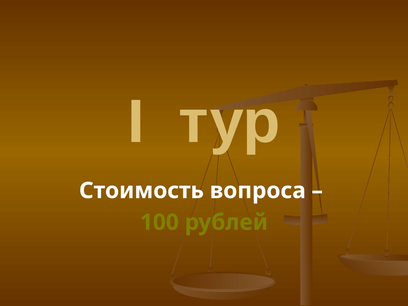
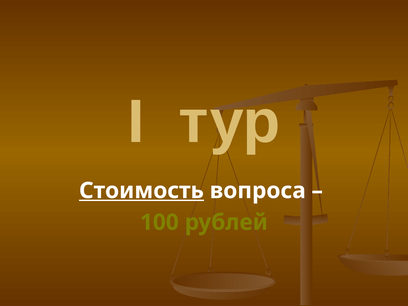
Стоимость underline: none -> present
